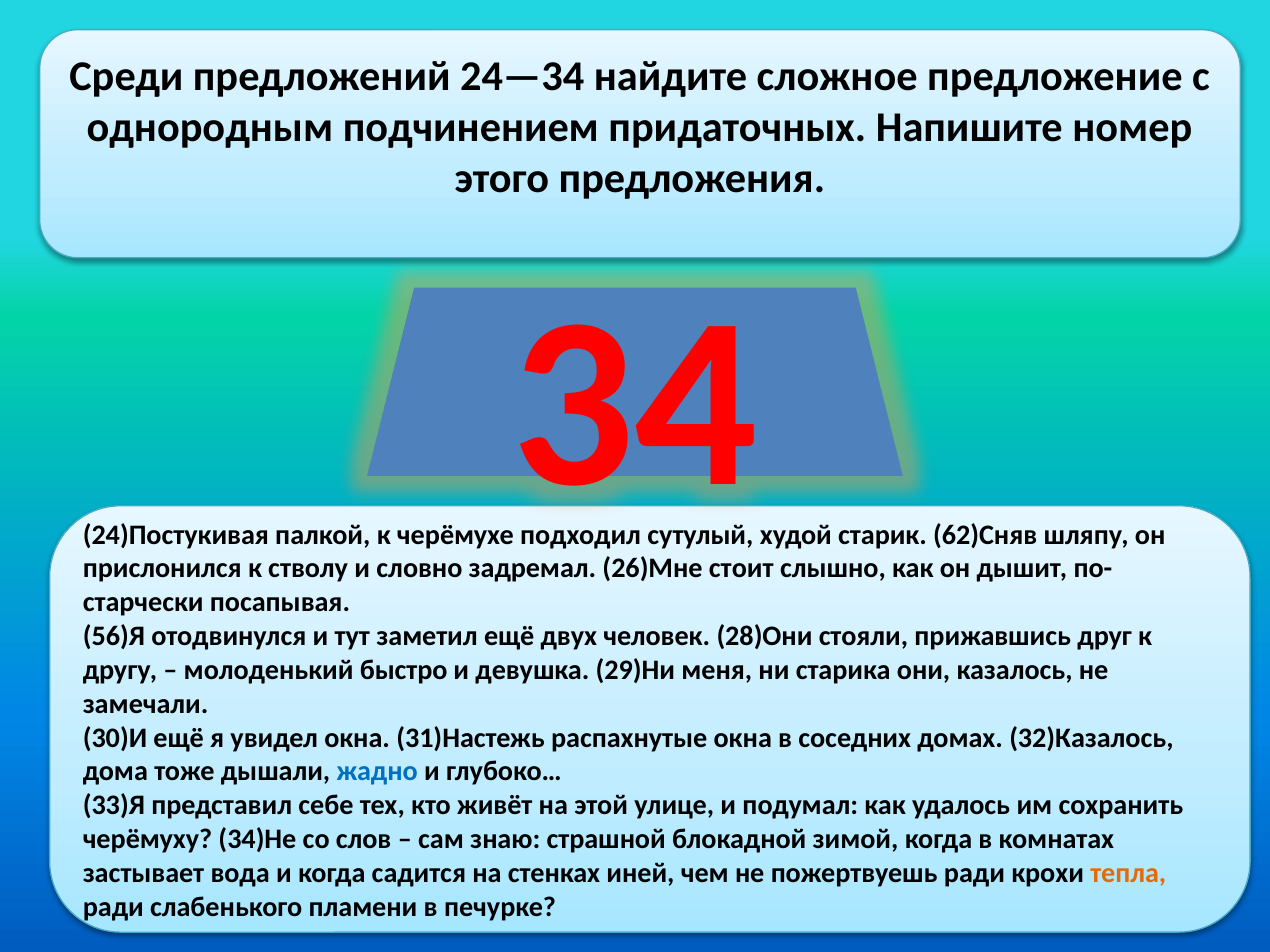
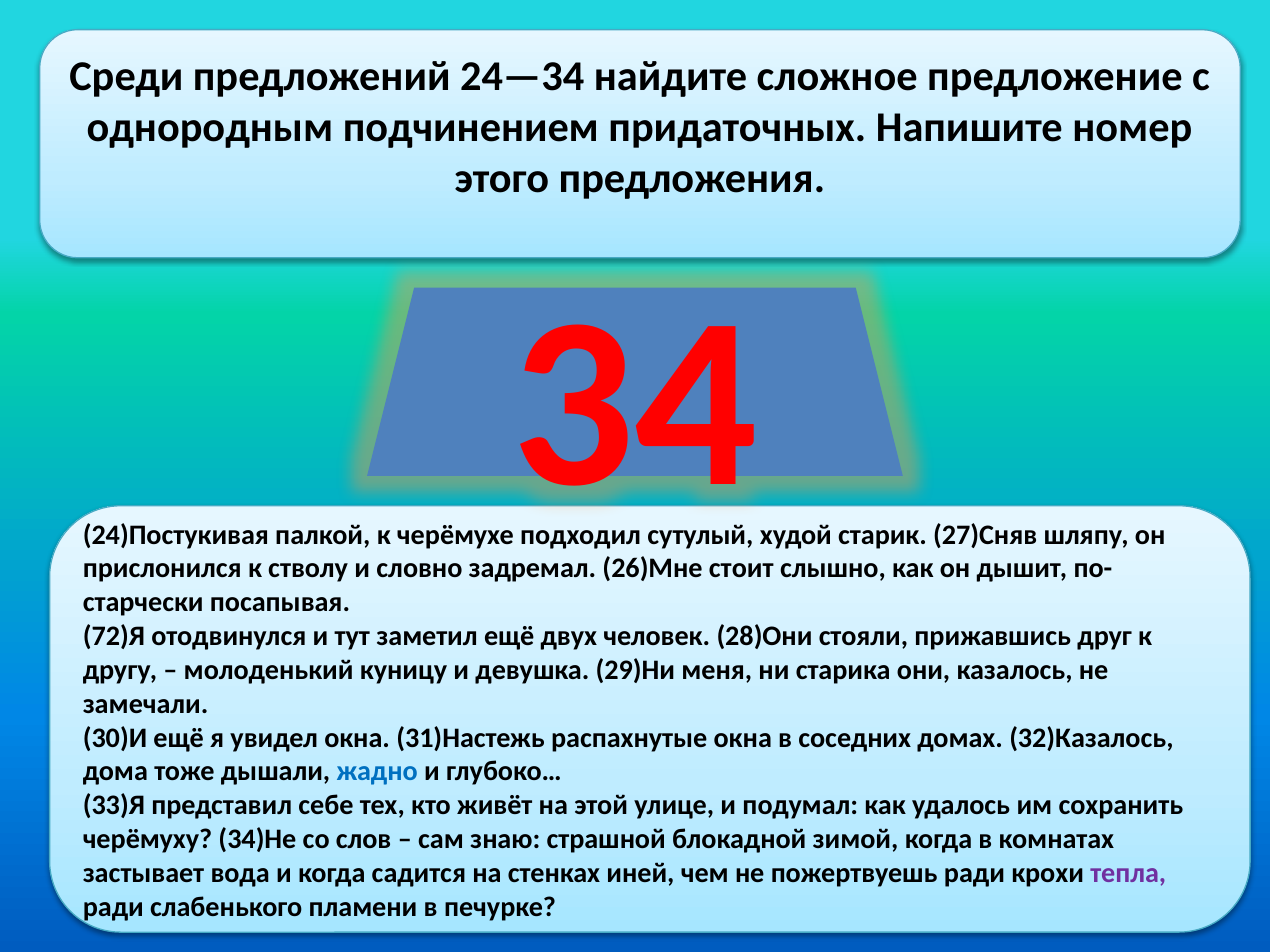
62)Сняв: 62)Сняв -> 27)Сняв
56)Я: 56)Я -> 72)Я
быстро: быстро -> куницу
тепла colour: orange -> purple
